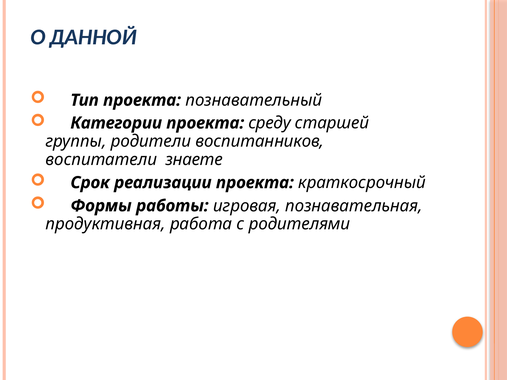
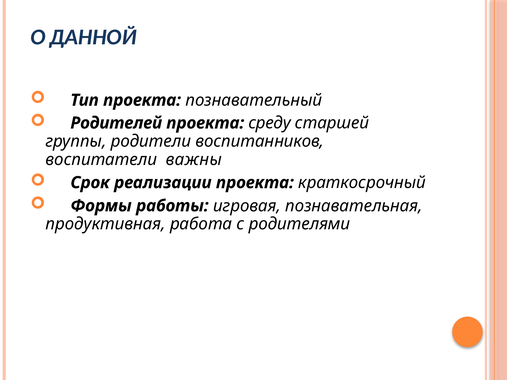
Категории: Категории -> Родителей
знаете: знаете -> важны
